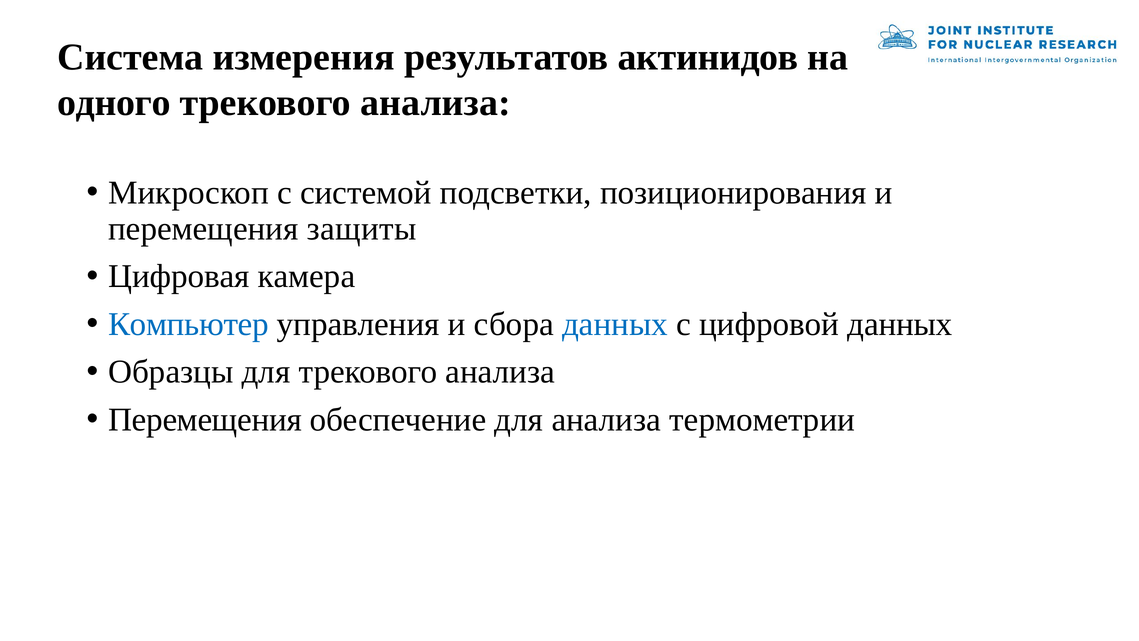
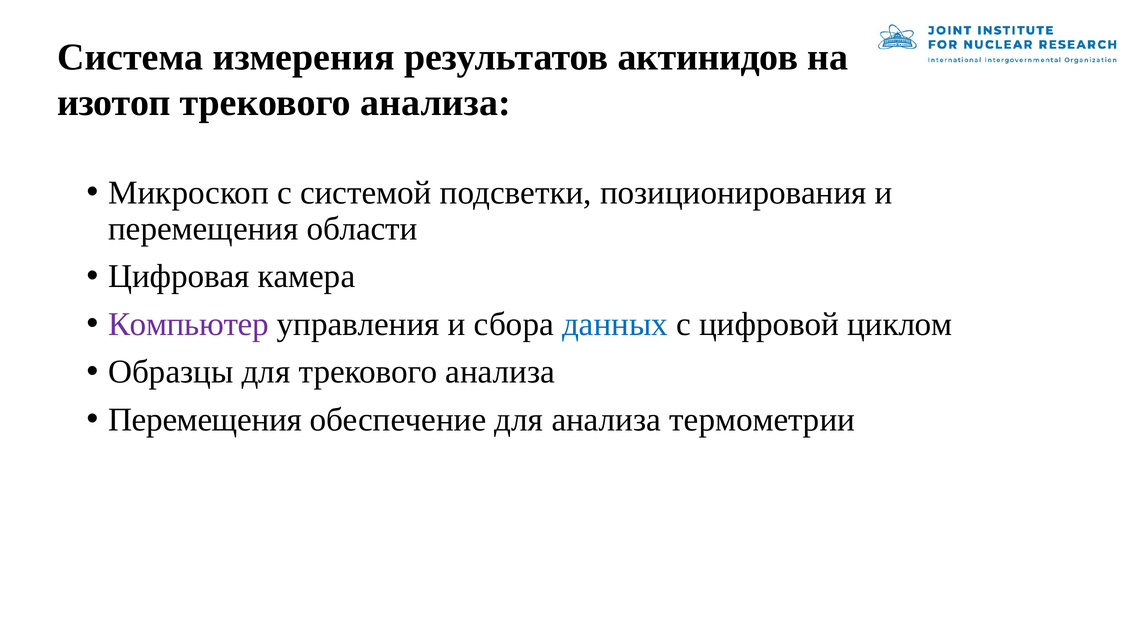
одного: одного -> изотоп
защиты: защиты -> области
Компьютер colour: blue -> purple
цифровой данных: данных -> циклом
